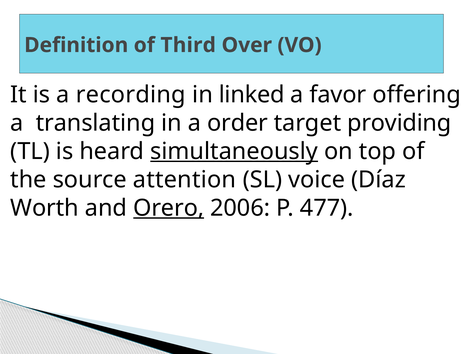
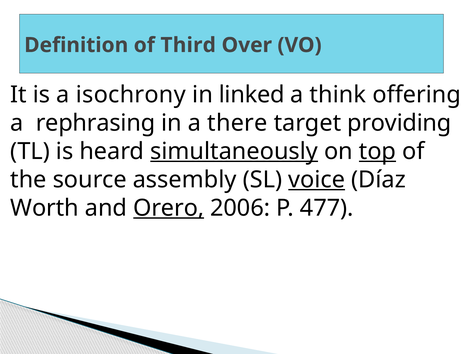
recording: recording -> isochrony
favor: favor -> think
translating: translating -> rephrasing
order: order -> there
top underline: none -> present
attention: attention -> assembly
voice underline: none -> present
